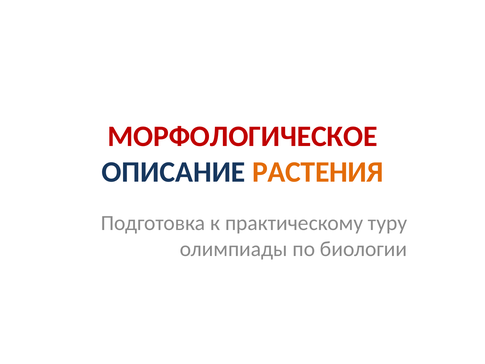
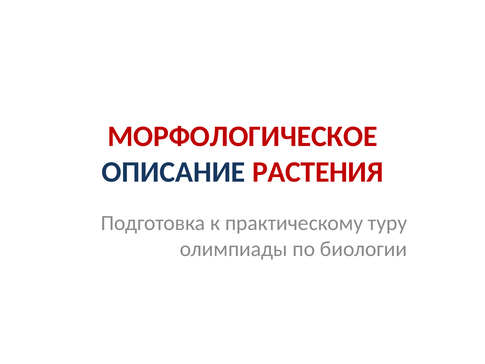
РАСТЕНИЯ colour: orange -> red
